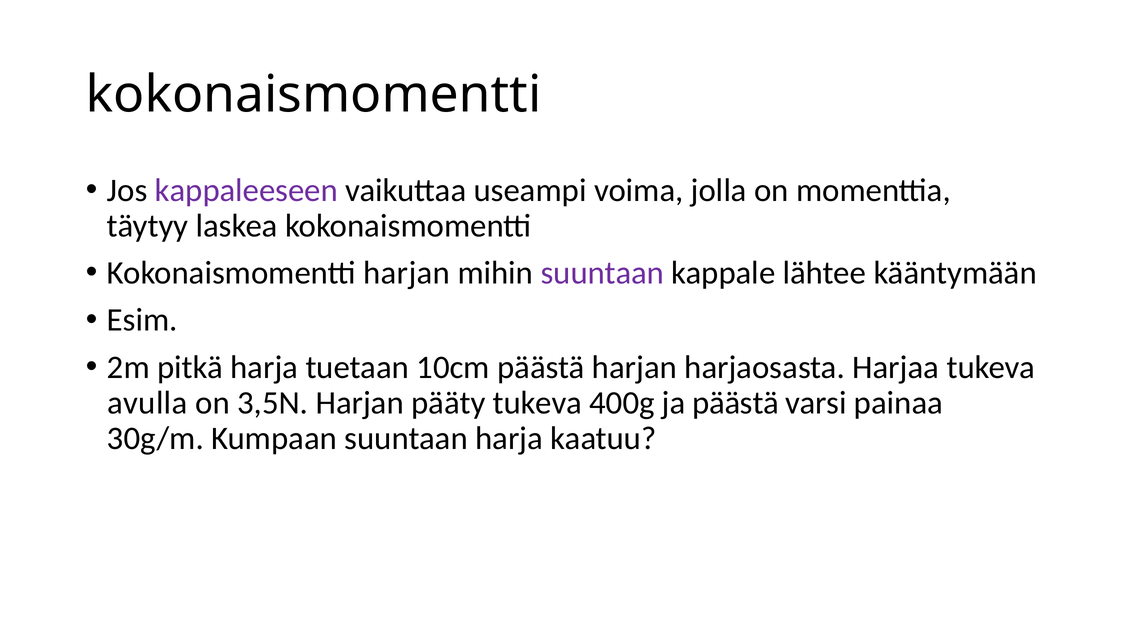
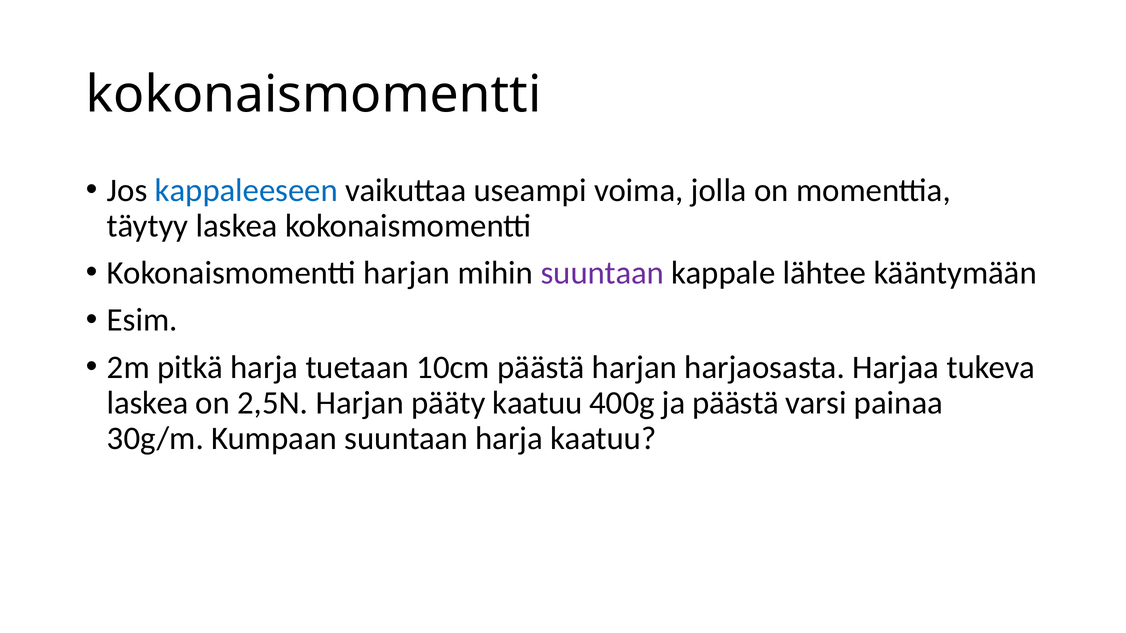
kappaleeseen colour: purple -> blue
avulla at (147, 403): avulla -> laskea
3,5N: 3,5N -> 2,5N
pääty tukeva: tukeva -> kaatuu
